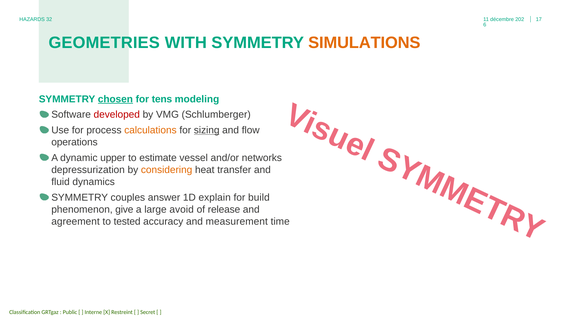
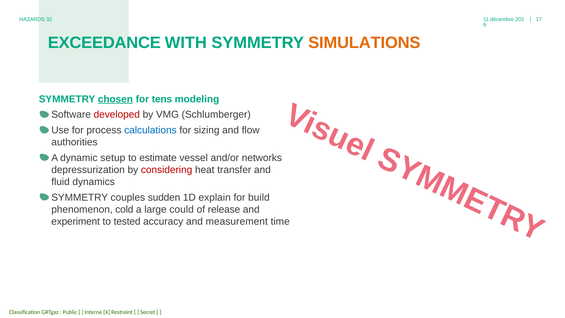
GEOMETRIES: GEOMETRIES -> EXCEEDANCE
calculations colour: orange -> blue
sizing underline: present -> none
operations: operations -> authorities
upper: upper -> setup
considering colour: orange -> red
answer: answer -> sudden
give: give -> cold
avoid: avoid -> could
agreement: agreement -> experiment
